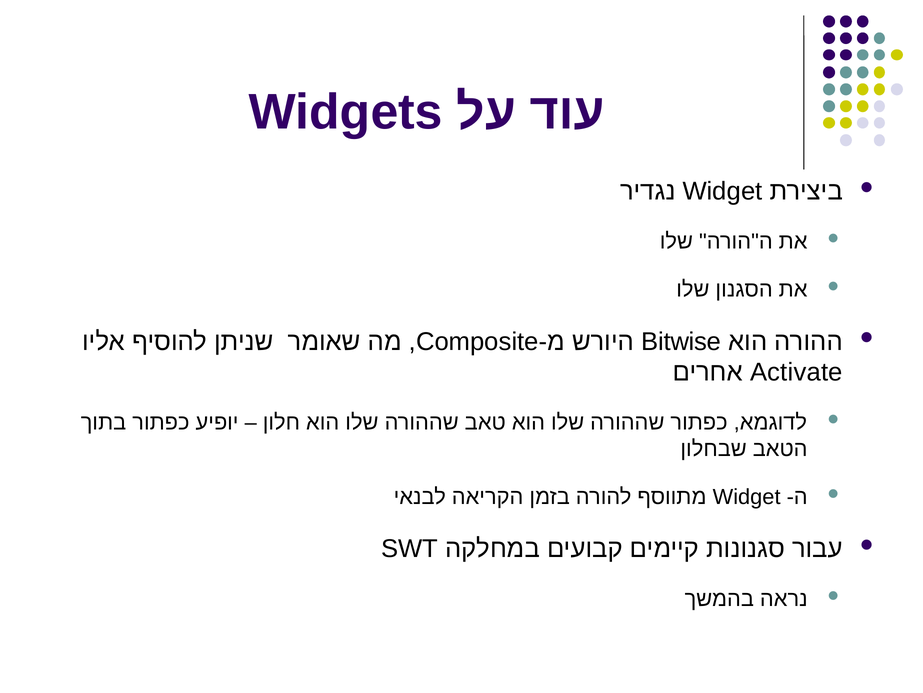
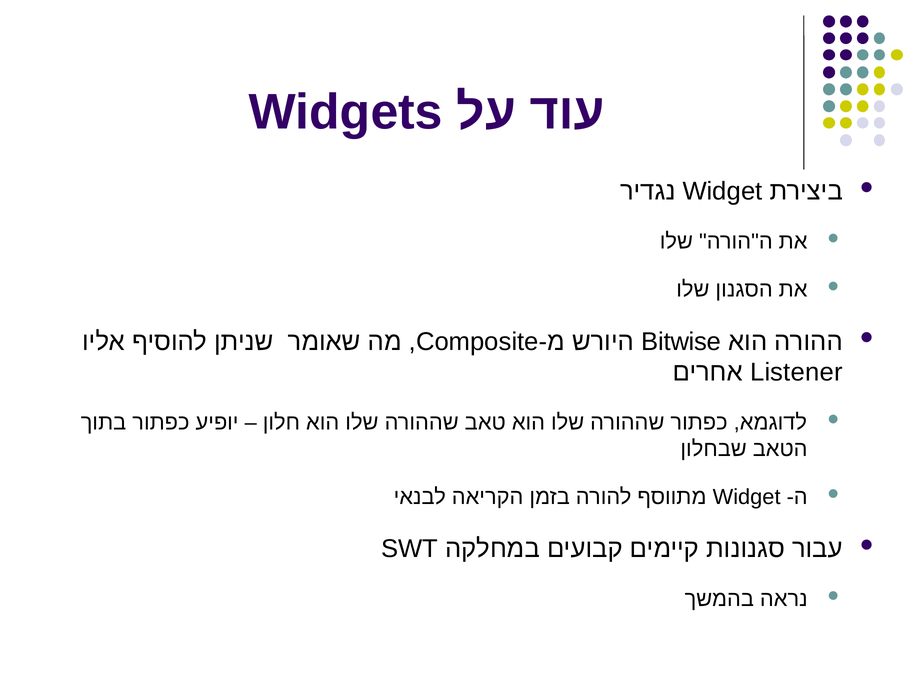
Activate: Activate -> Listener
